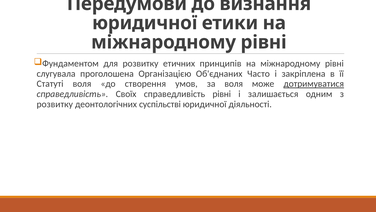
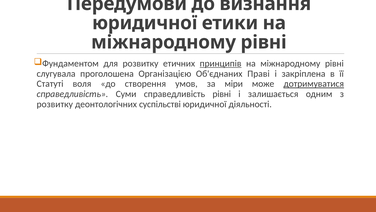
принципів underline: none -> present
Часто: Часто -> Праві
за воля: воля -> міри
Своїх: Своїх -> Суми
